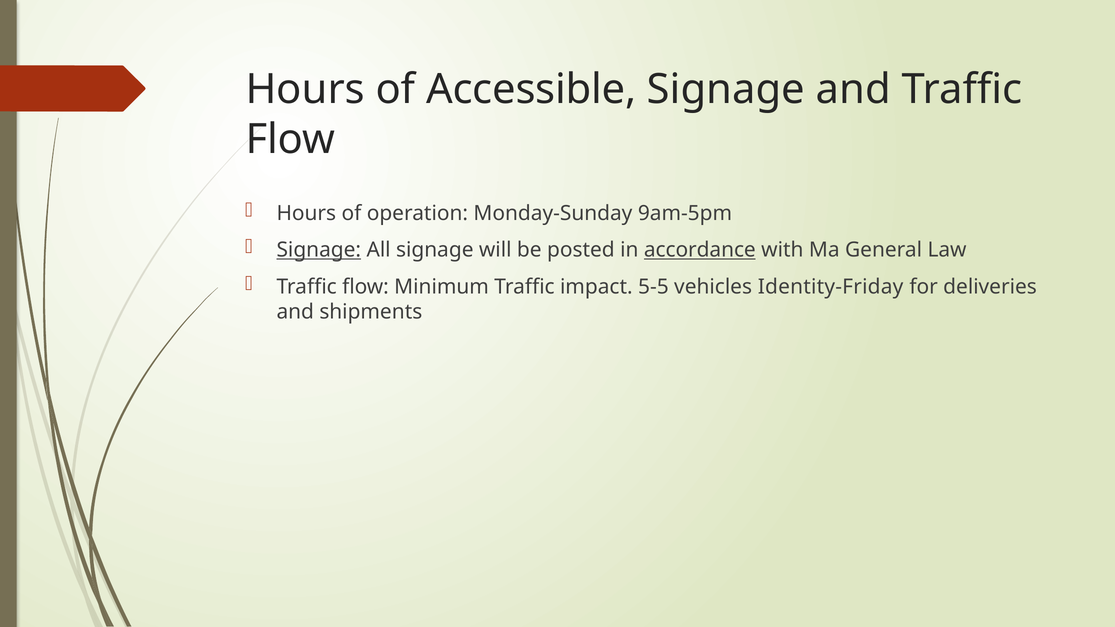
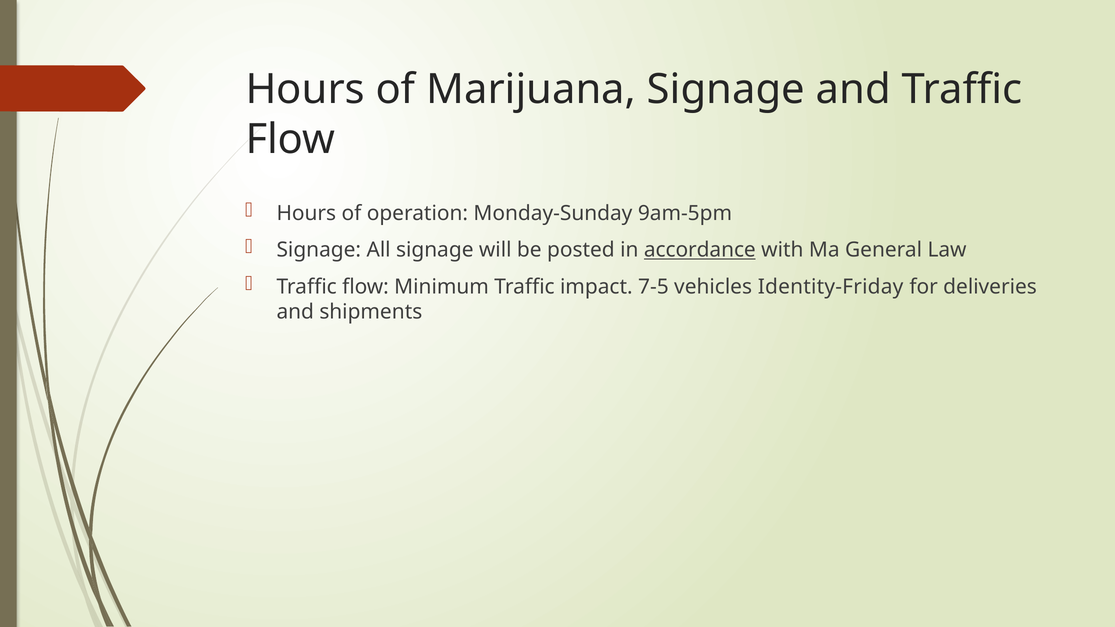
Accessible: Accessible -> Marijuana
Signage at (319, 250) underline: present -> none
5-5: 5-5 -> 7-5
